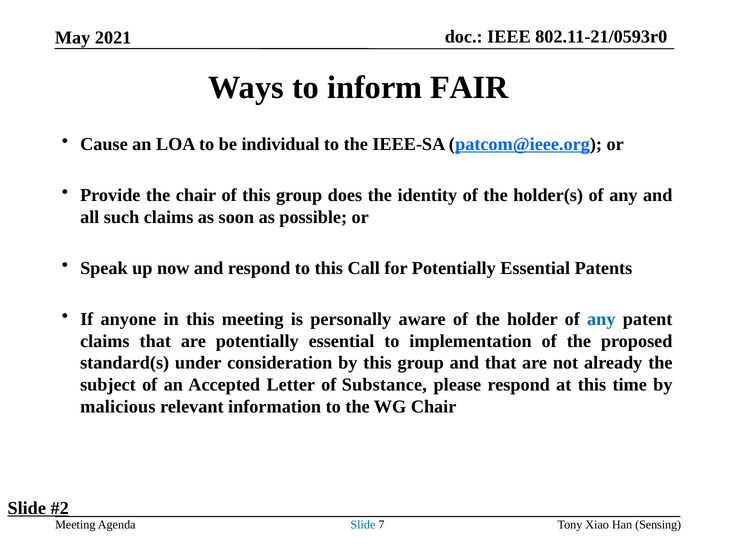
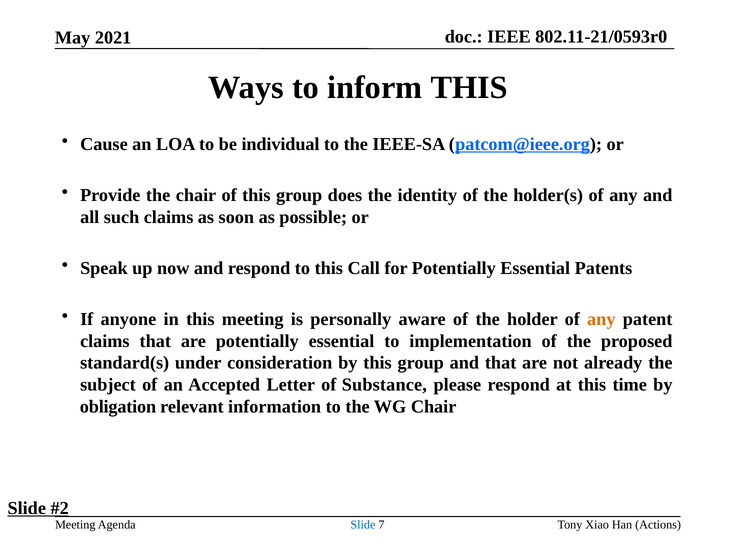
inform FAIR: FAIR -> THIS
any at (601, 319) colour: blue -> orange
malicious: malicious -> obligation
Sensing: Sensing -> Actions
